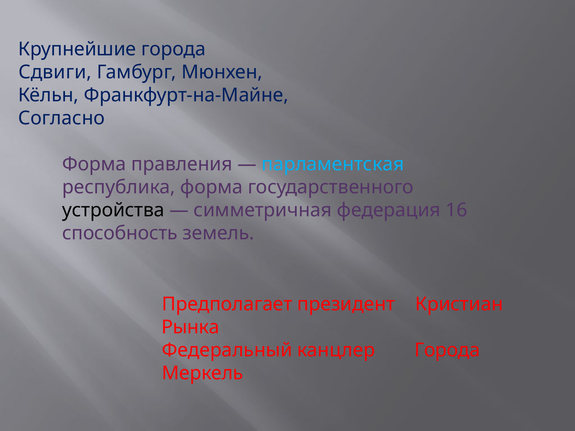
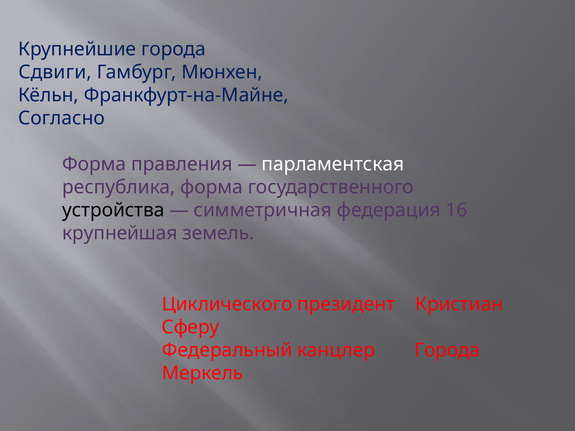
парламентская colour: light blue -> white
способность: способность -> крупнейшая
Предполагает: Предполагает -> Циклического
Рынка: Рынка -> Сферу
